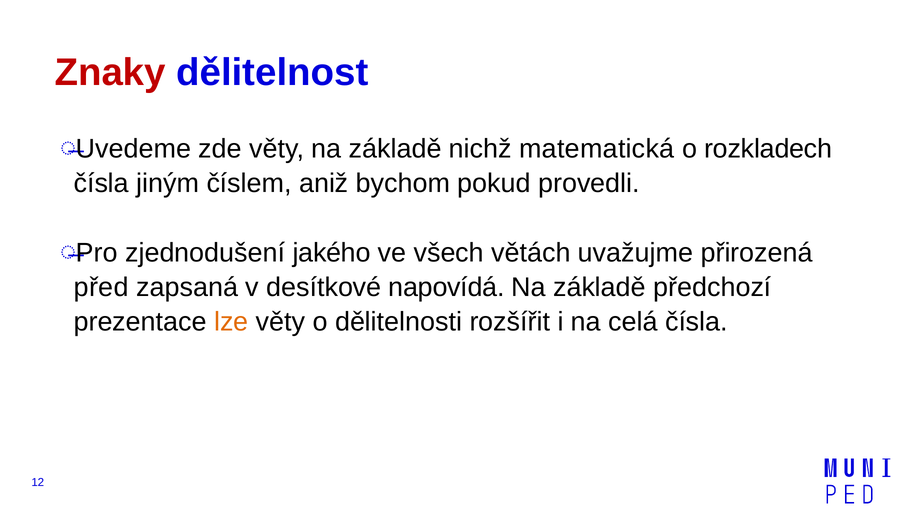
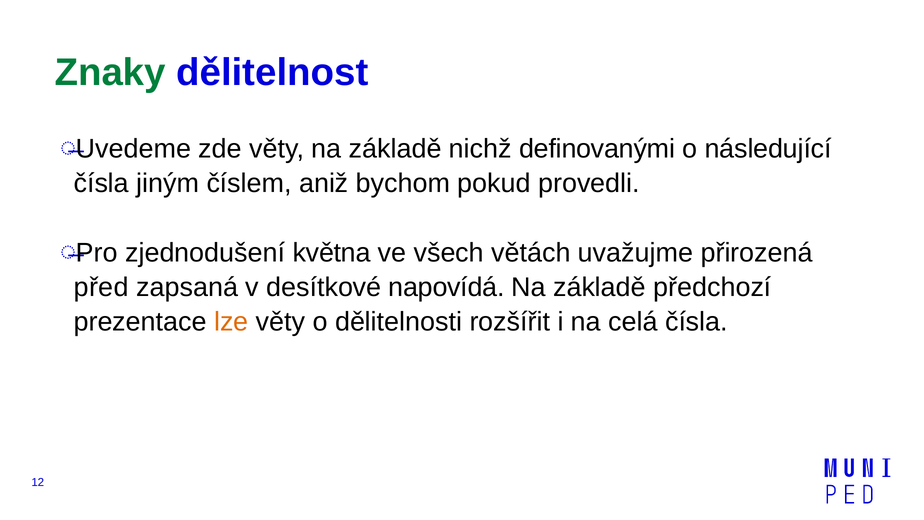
Znaky colour: red -> green
matematická: matematická -> definovanými
rozkladech: rozkladech -> následující
jakého: jakého -> května
